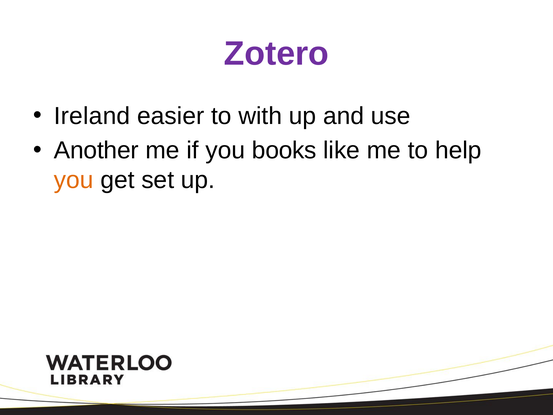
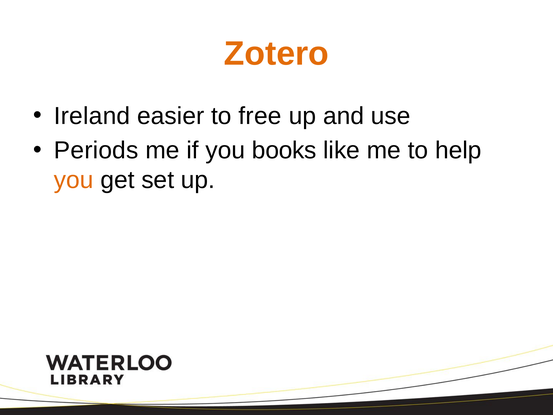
Zotero colour: purple -> orange
with: with -> free
Another: Another -> Periods
